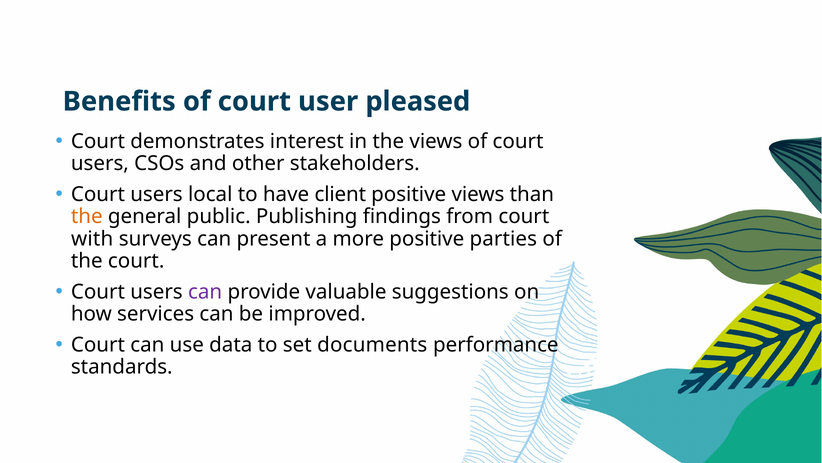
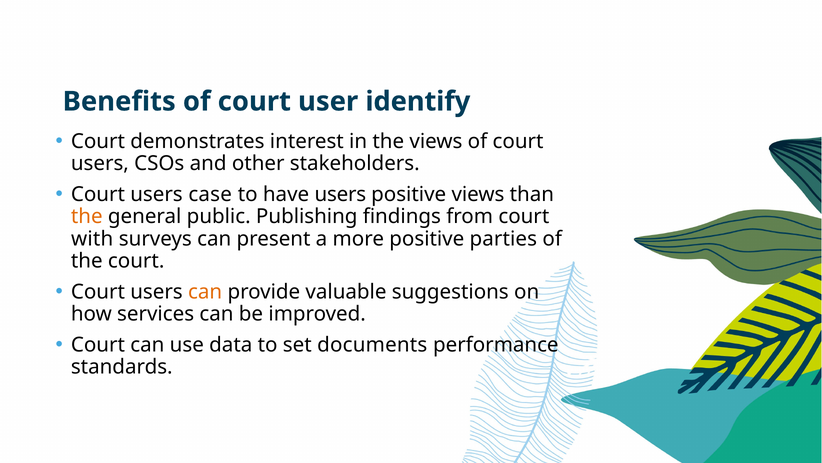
pleased: pleased -> identify
local: local -> case
have client: client -> users
can at (205, 291) colour: purple -> orange
